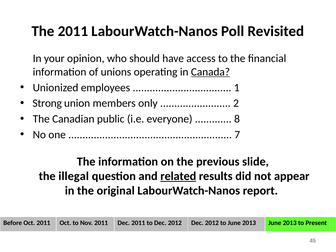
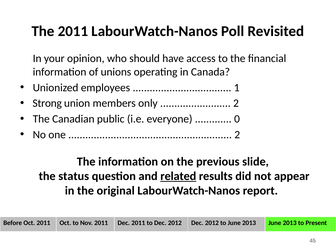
Canada underline: present -> none
8: 8 -> 0
7 at (237, 135): 7 -> 2
illegal: illegal -> status
